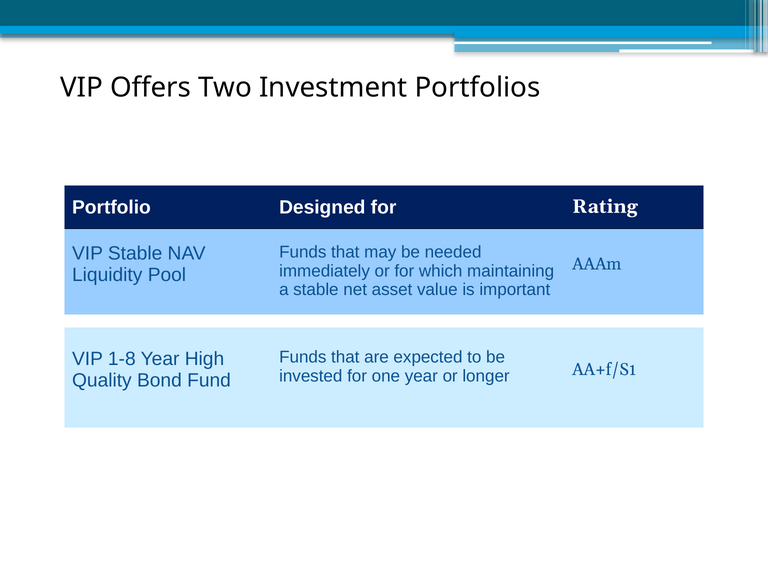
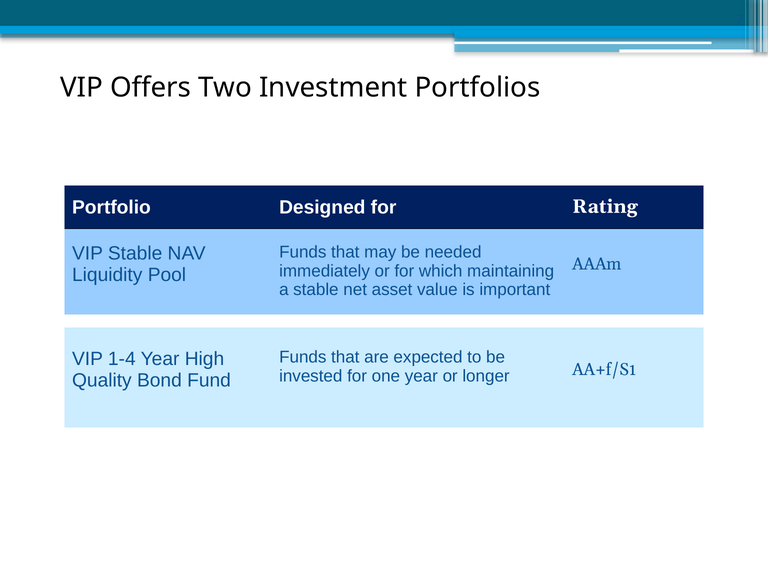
1-8: 1-8 -> 1-4
